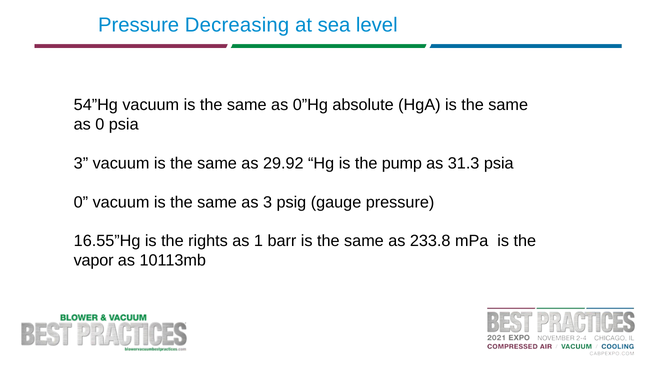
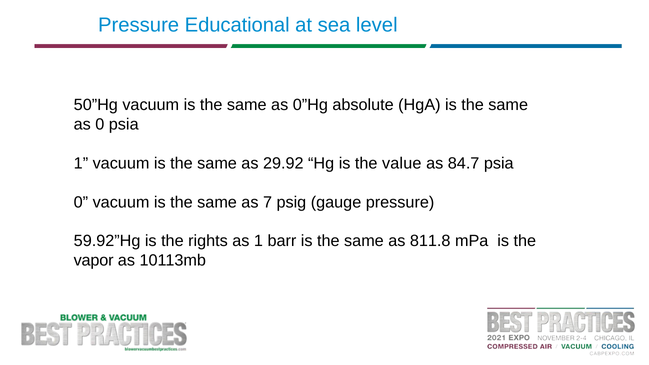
Decreasing: Decreasing -> Educational
54”Hg: 54”Hg -> 50”Hg
3 at (81, 163): 3 -> 1
pump: pump -> value
31.3: 31.3 -> 84.7
as 3: 3 -> 7
16.55”Hg: 16.55”Hg -> 59.92”Hg
233.8: 233.8 -> 811.8
